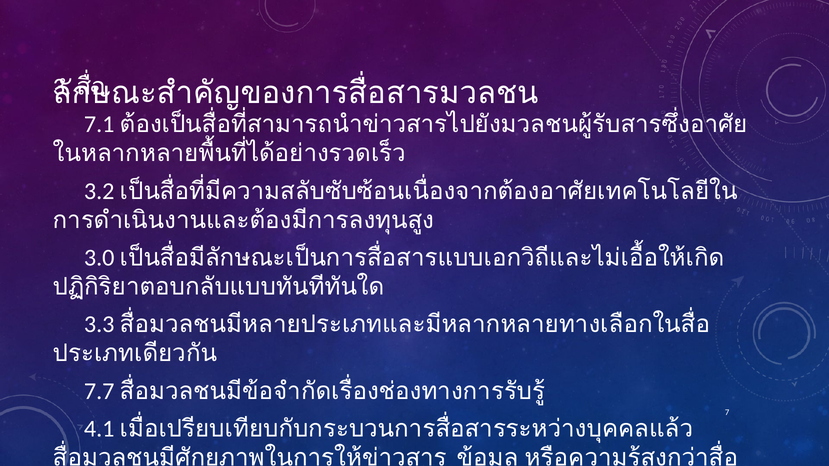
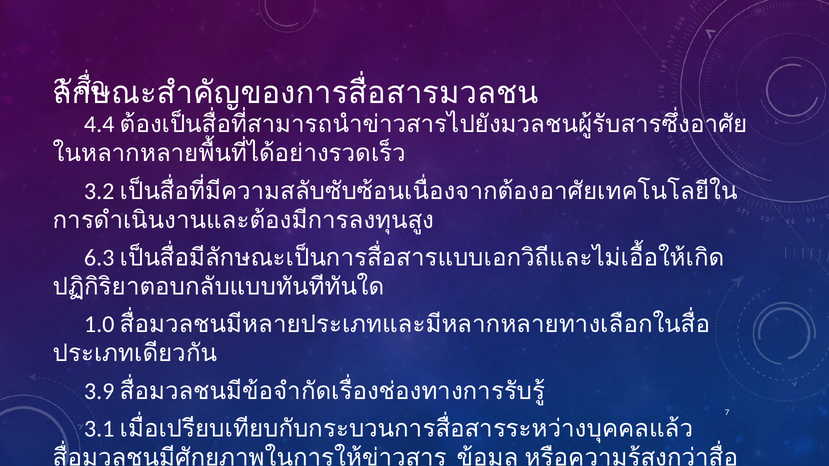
7.1: 7.1 -> 4.4
3.0: 3.0 -> 6.3
3.3: 3.3 -> 1.0
7.7: 7.7 -> 3.9
4.1: 4.1 -> 3.1
